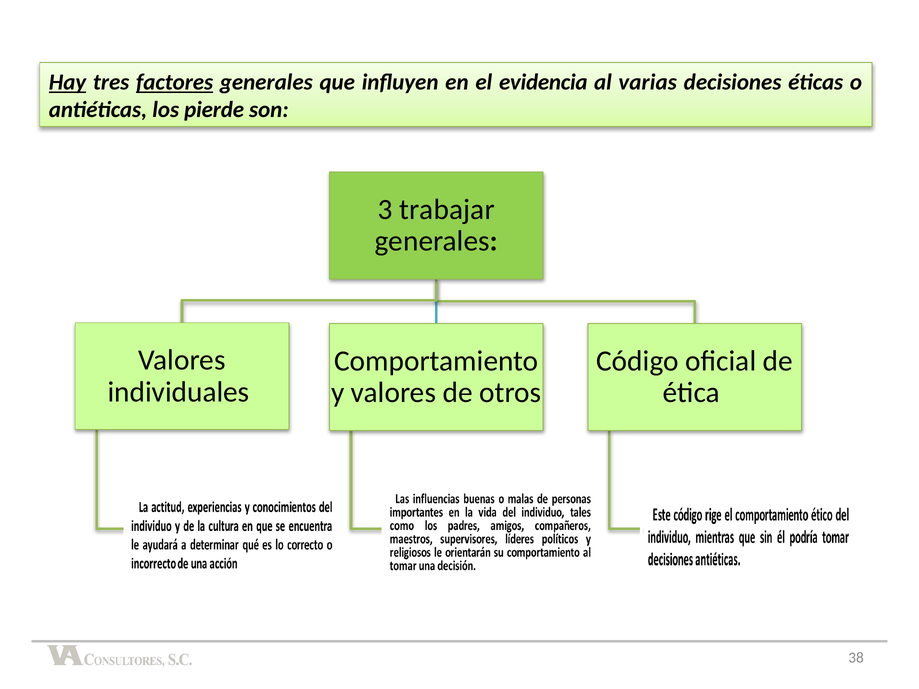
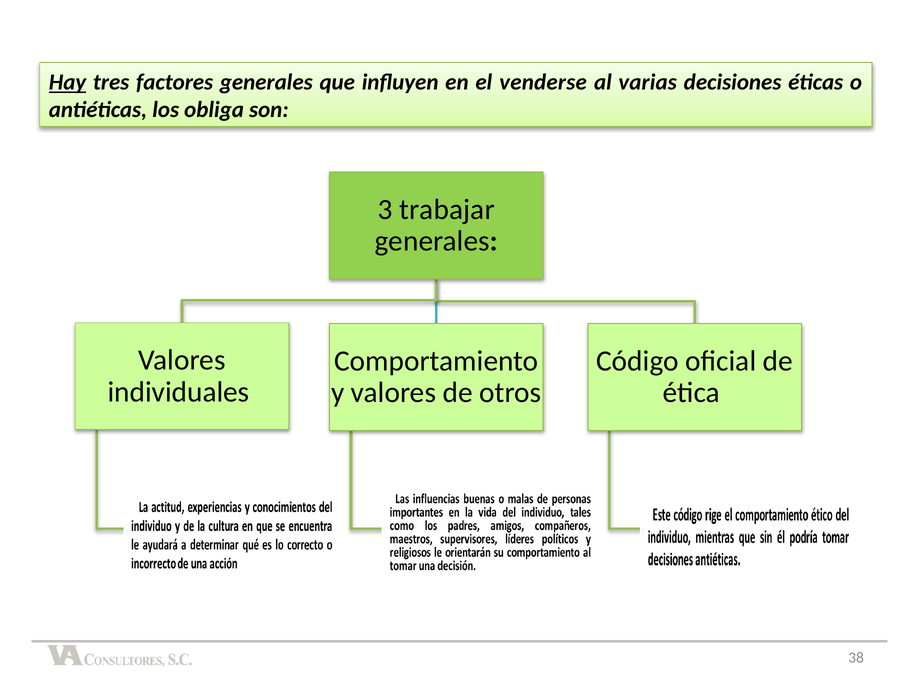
factores underline: present -> none
evidencia: evidencia -> venderse
pierde: pierde -> obliga
